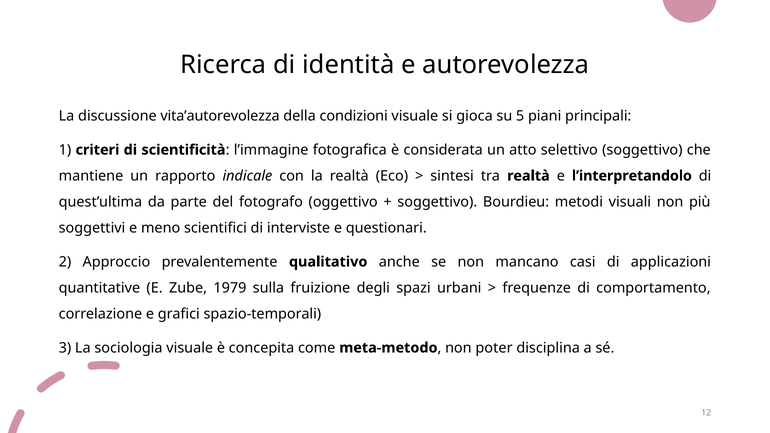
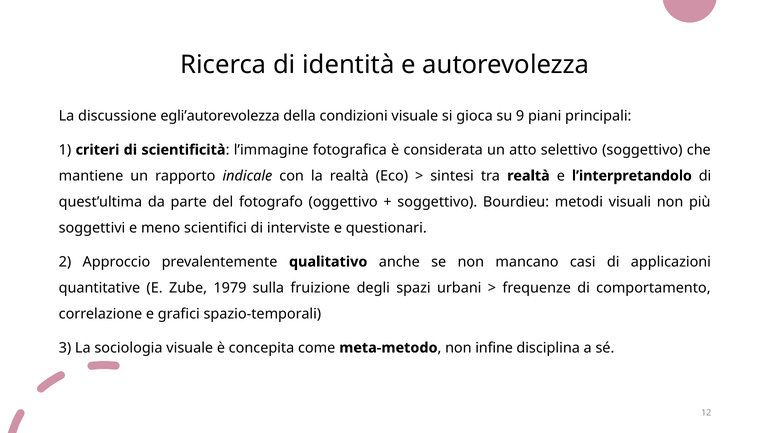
vita’autorevolezza: vita’autorevolezza -> egli’autorevolezza
5: 5 -> 9
poter: poter -> infine
